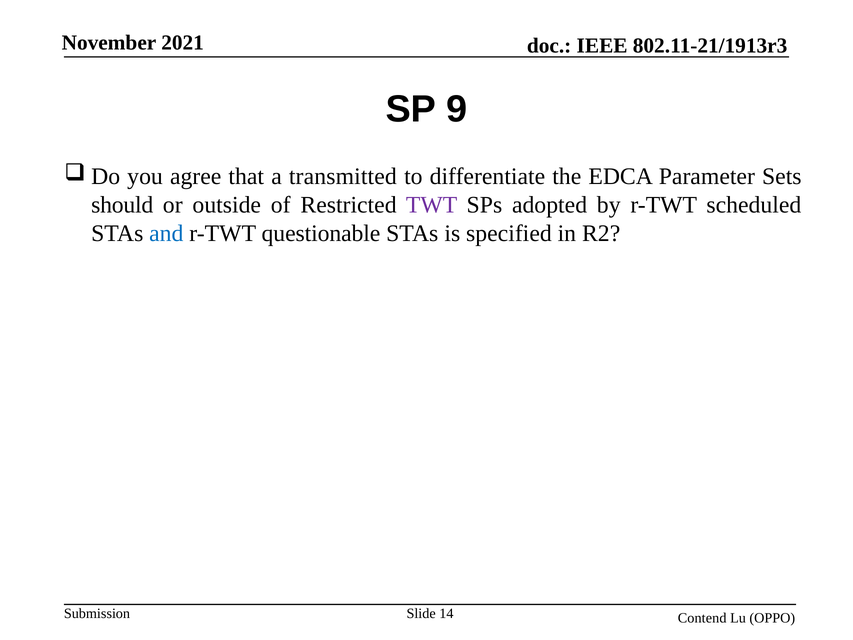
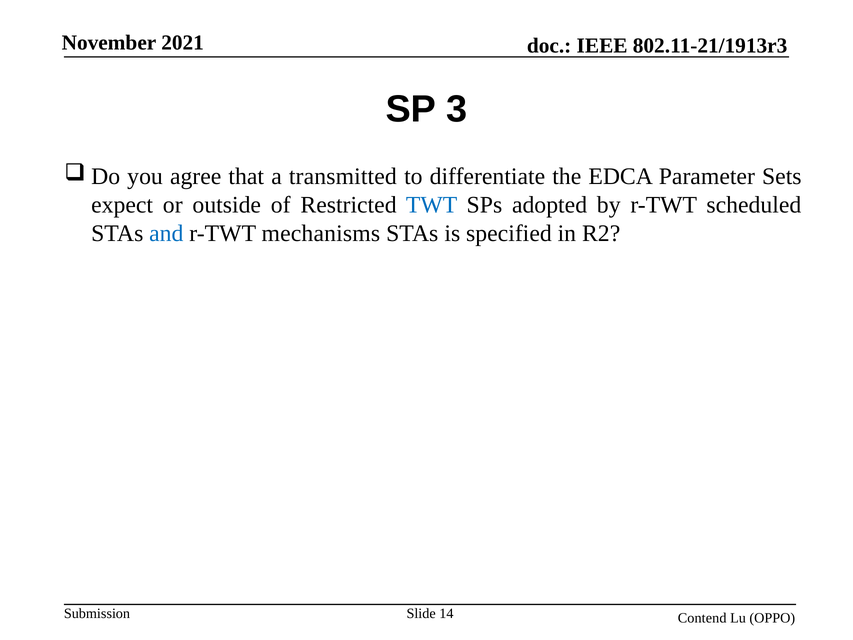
9: 9 -> 3
should: should -> expect
TWT colour: purple -> blue
questionable: questionable -> mechanisms
